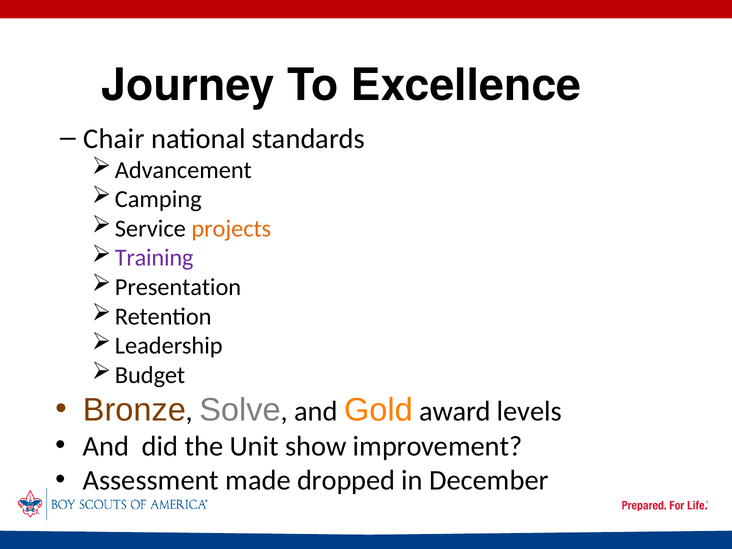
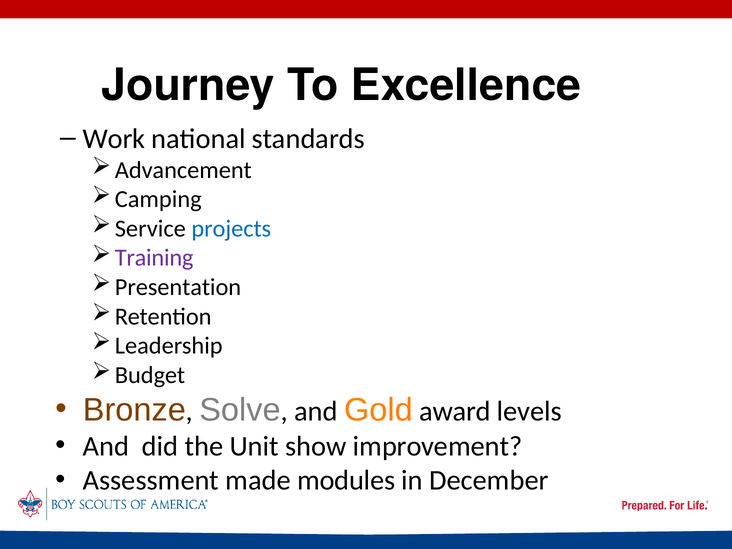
Chair: Chair -> Work
projects colour: orange -> blue
dropped: dropped -> modules
